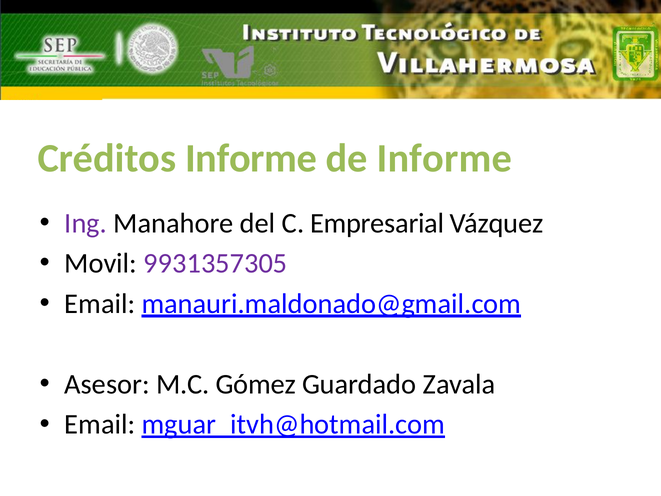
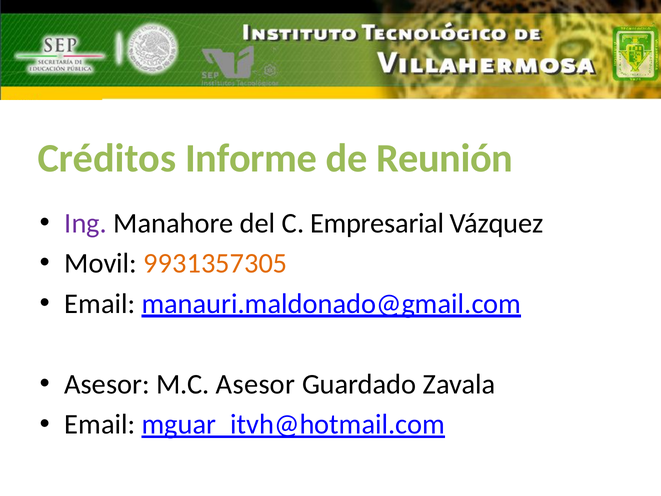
de Informe: Informe -> Reunión
9931357305 colour: purple -> orange
M.C Gómez: Gómez -> Asesor
